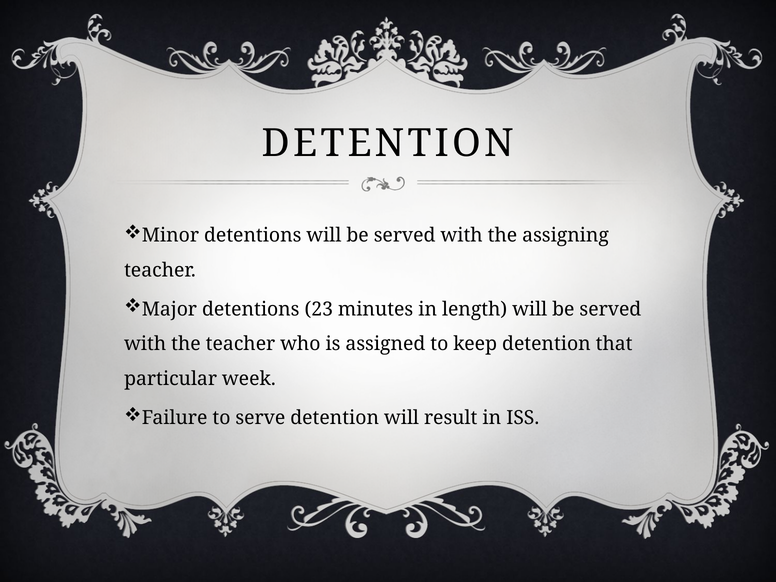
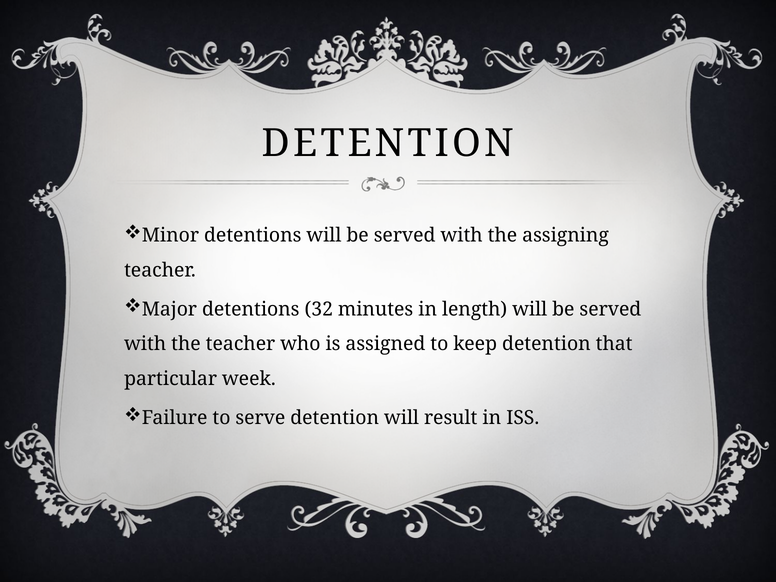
23: 23 -> 32
